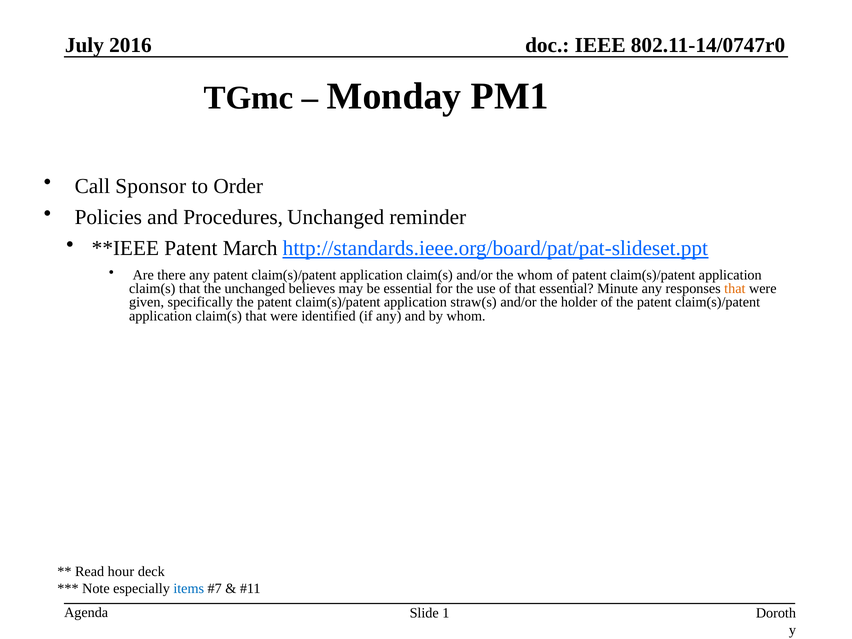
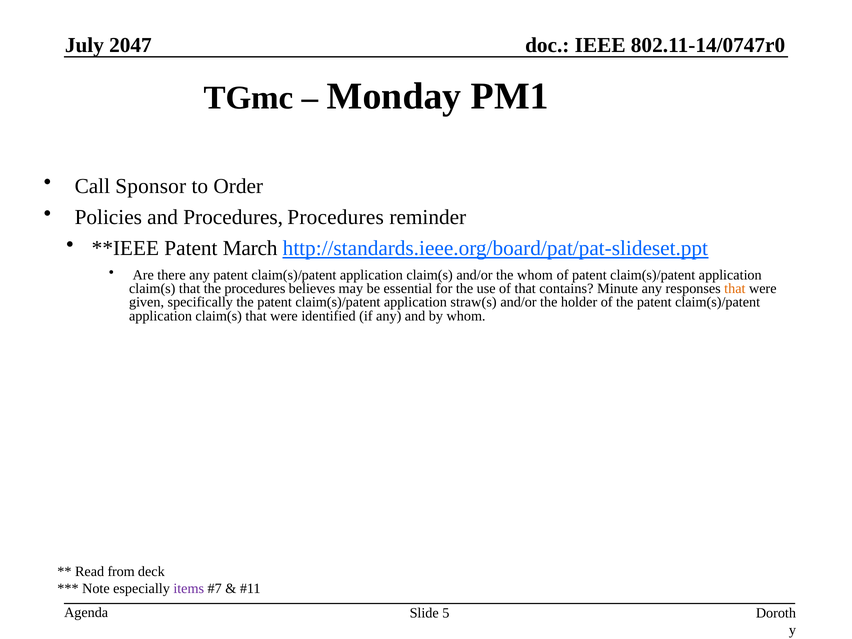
2016: 2016 -> 2047
Procedures Unchanged: Unchanged -> Procedures
the unchanged: unchanged -> procedures
that essential: essential -> contains
hour: hour -> from
items colour: blue -> purple
1: 1 -> 5
